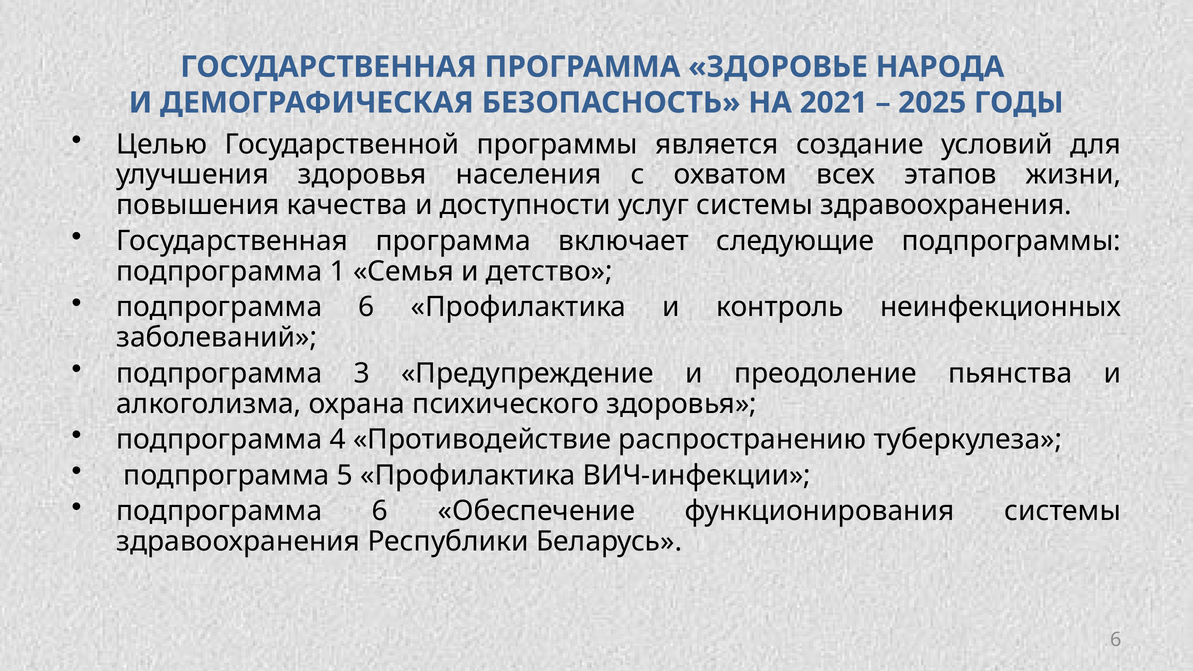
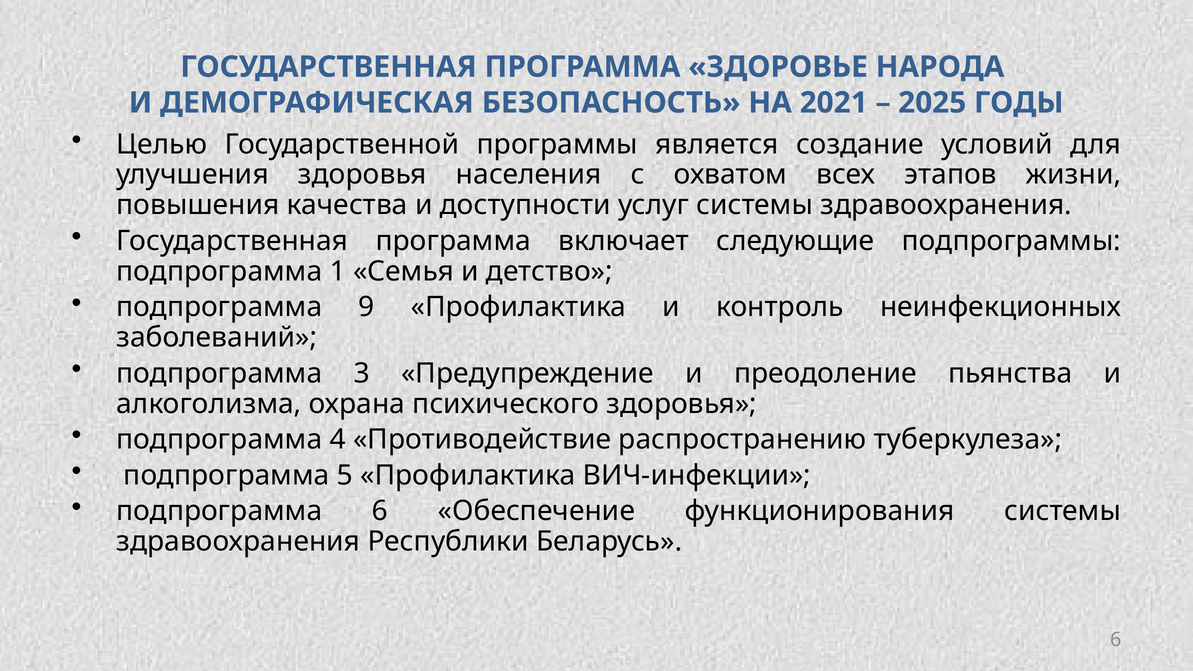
6 at (367, 307): 6 -> 9
